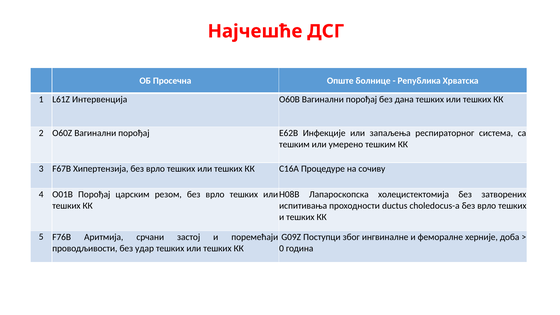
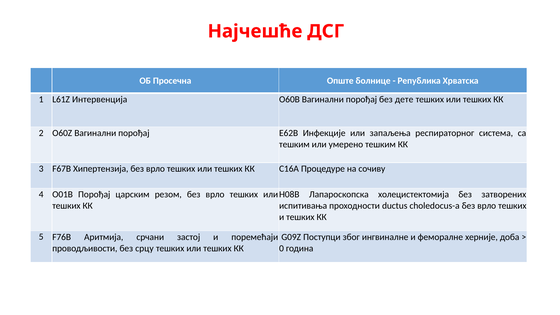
дана: дана -> дете
удар: удар -> срцу
